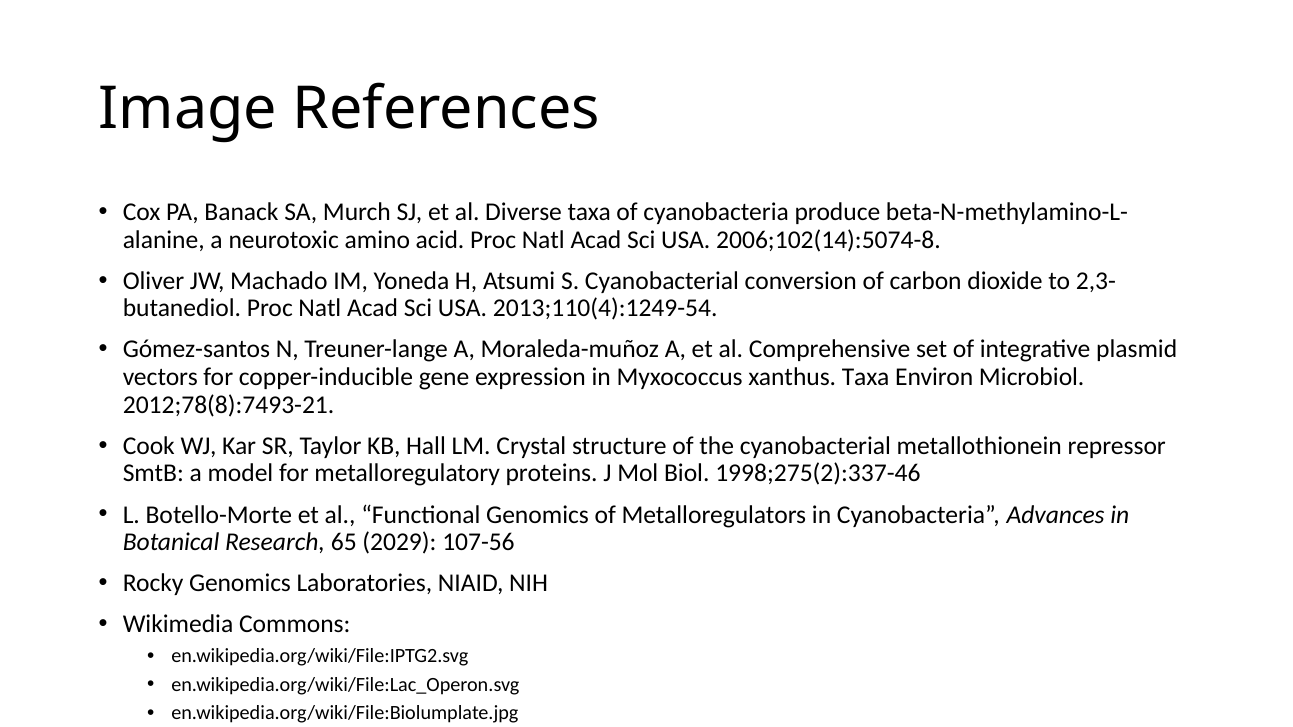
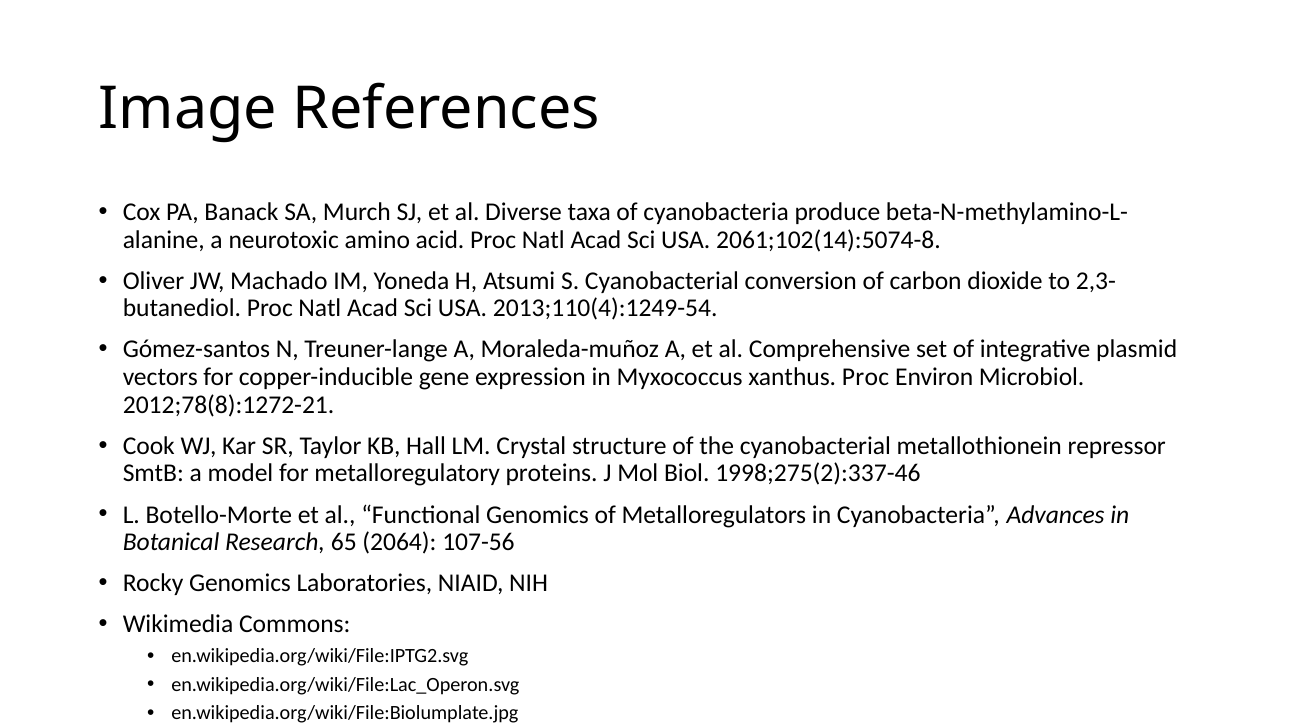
2006;102(14):5074-8: 2006;102(14):5074-8 -> 2061;102(14):5074-8
xanthus Taxa: Taxa -> Proc
2012;78(8):7493-21: 2012;78(8):7493-21 -> 2012;78(8):1272-21
2029: 2029 -> 2064
